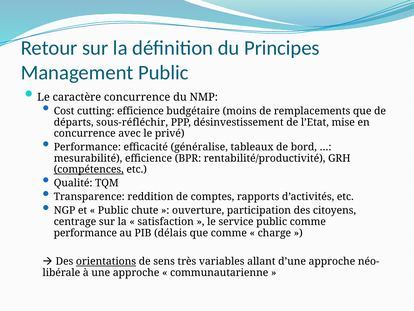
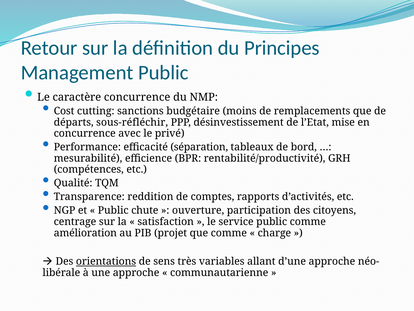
cutting efficience: efficience -> sanctions
généralise: généralise -> séparation
compétences underline: present -> none
performance at (85, 233): performance -> amélioration
délais: délais -> projet
